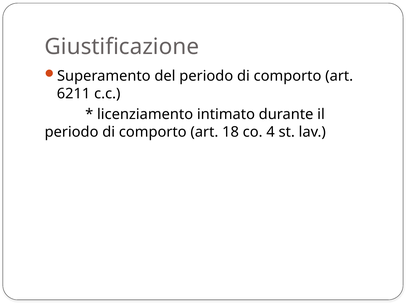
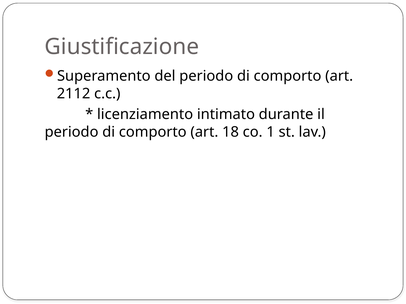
6211: 6211 -> 2112
4: 4 -> 1
